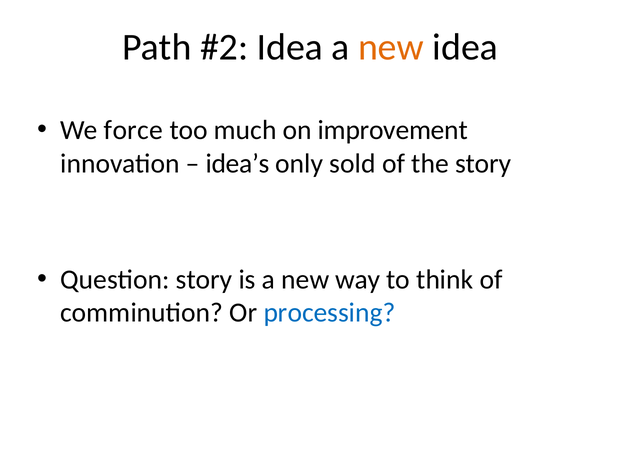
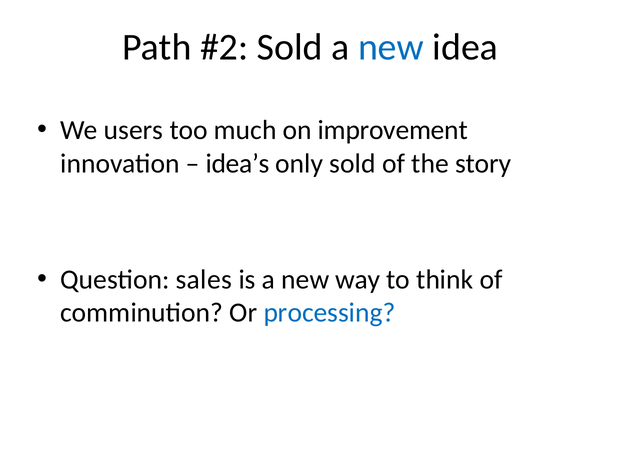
Idea at (290, 47): Idea -> Sold
new at (391, 47) colour: orange -> blue
force: force -> users
Question story: story -> sales
